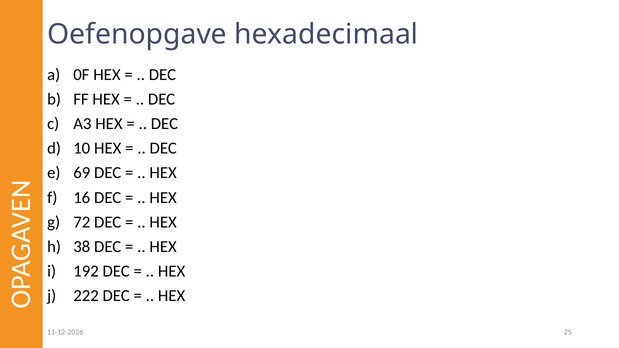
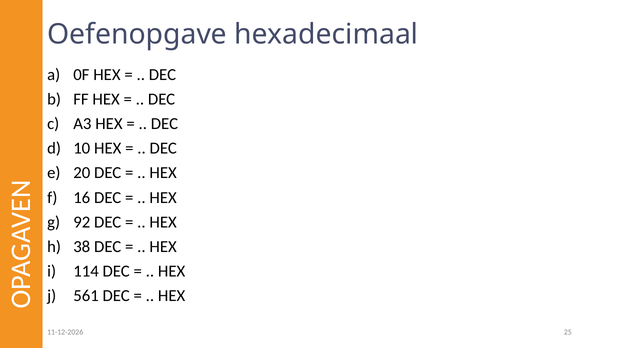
69: 69 -> 20
72: 72 -> 92
192: 192 -> 114
222: 222 -> 561
